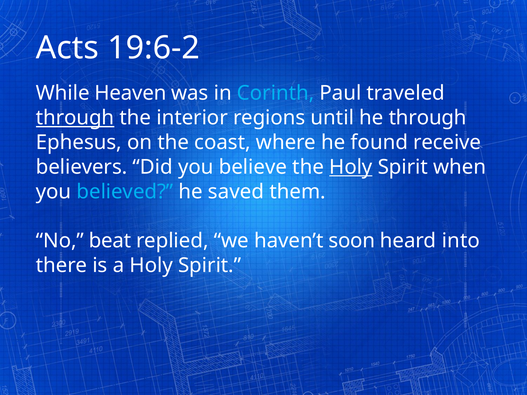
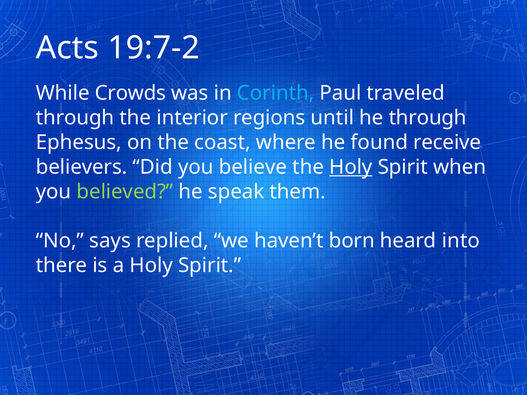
19:6-2: 19:6-2 -> 19:7-2
Heaven: Heaven -> Crowds
through at (75, 118) underline: present -> none
believed colour: light blue -> light green
saved: saved -> speak
beat: beat -> says
soon: soon -> born
